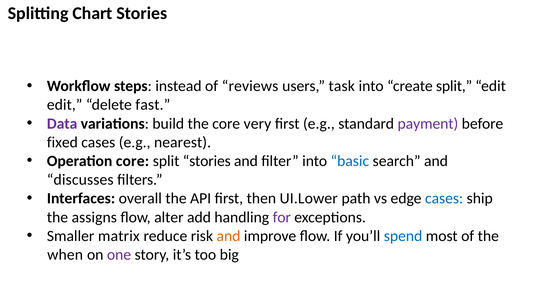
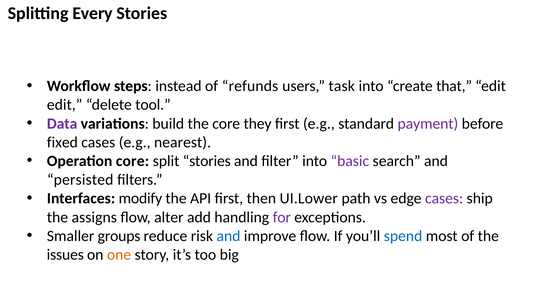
Chart: Chart -> Every
reviews: reviews -> refunds
create split: split -> that
fast: fast -> tool
very: very -> they
basic colour: blue -> purple
discusses: discusses -> persisted
overall: overall -> modify
cases at (444, 199) colour: blue -> purple
matrix: matrix -> groups
and at (228, 236) colour: orange -> blue
when: when -> issues
one colour: purple -> orange
